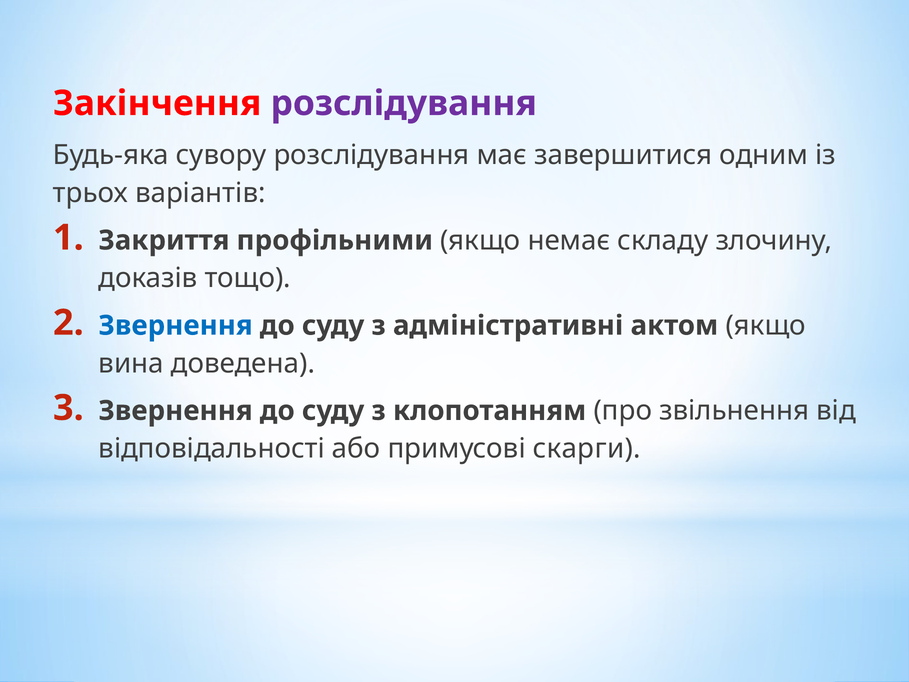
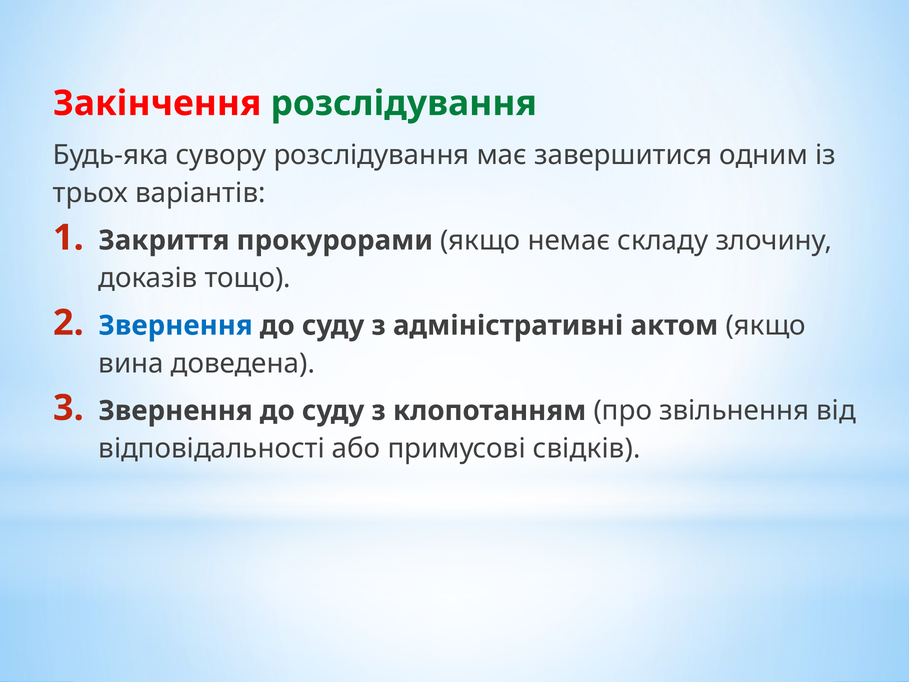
розслідування at (404, 103) colour: purple -> green
профільними: профільними -> прокурорами
скарги: скарги -> свідків
